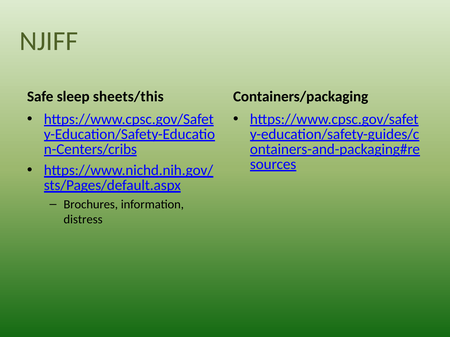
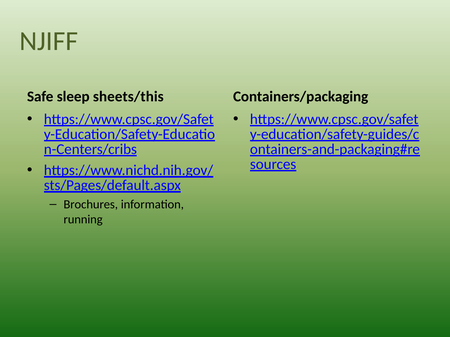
distress: distress -> running
